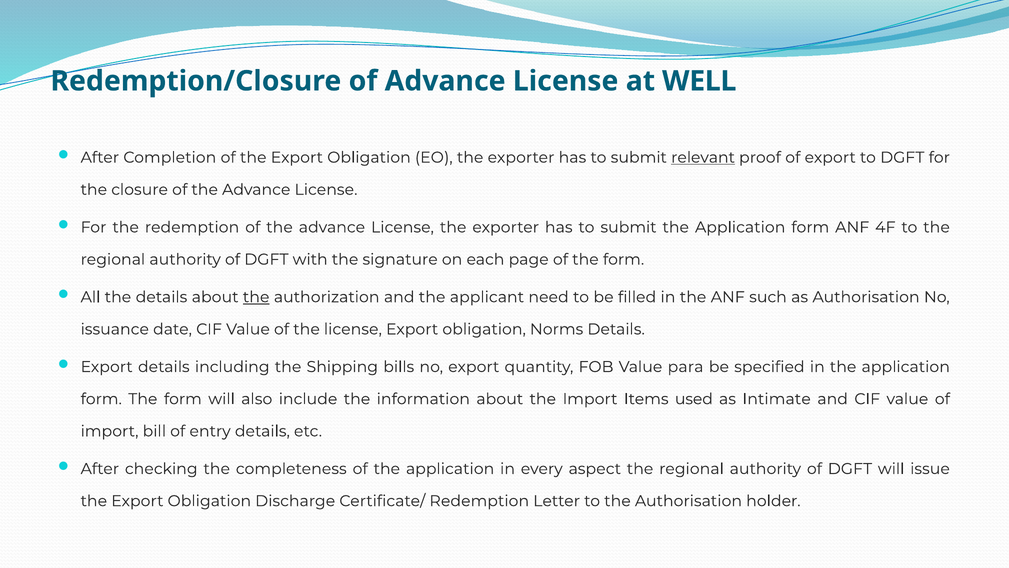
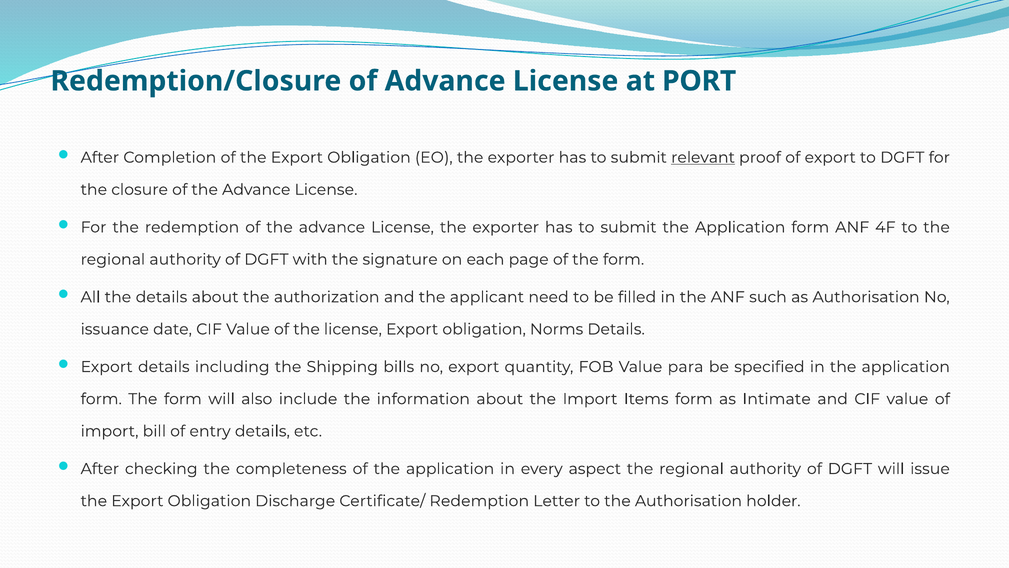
WELL: WELL -> PORT
the at (256, 297) underline: present -> none
Items used: used -> form
